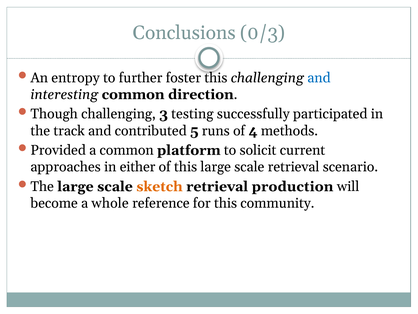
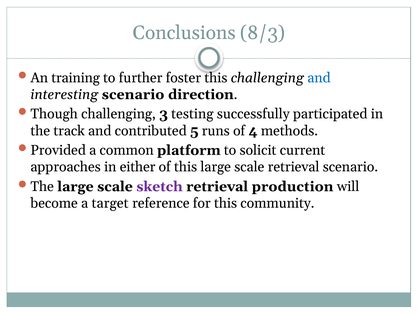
0/3: 0/3 -> 8/3
entropy: entropy -> training
interesting common: common -> scenario
sketch colour: orange -> purple
whole: whole -> target
